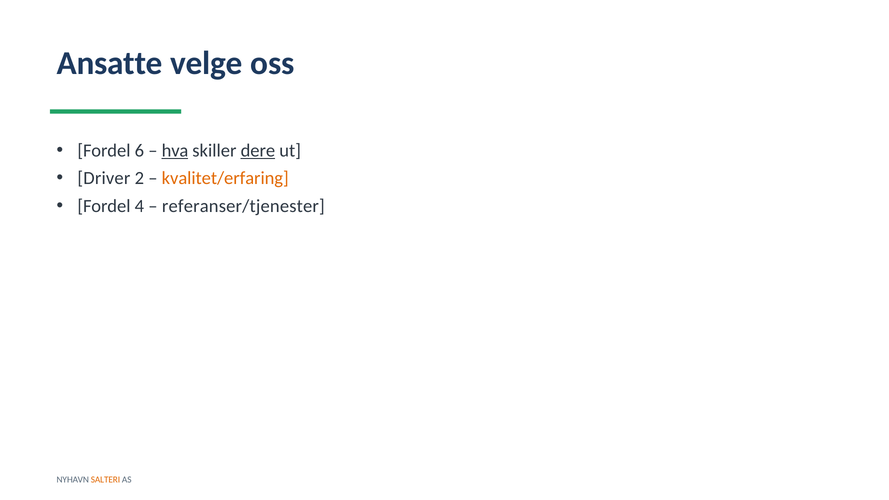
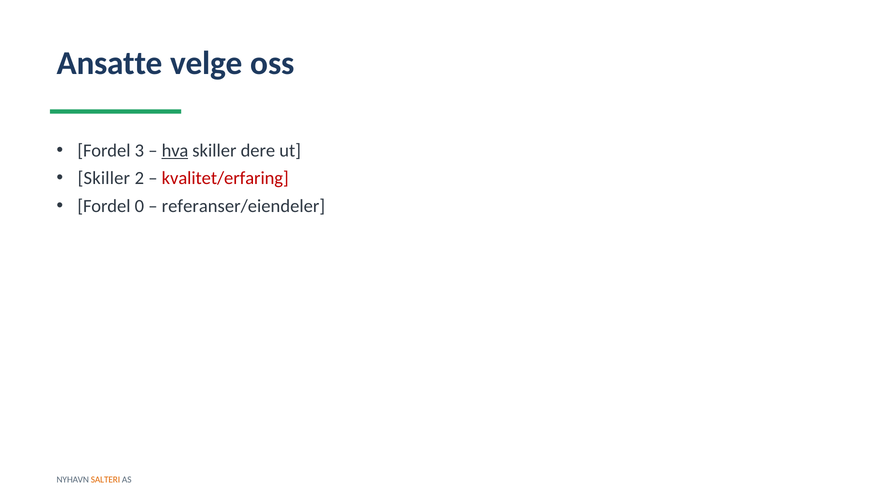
6: 6 -> 3
dere underline: present -> none
Driver at (104, 178): Driver -> Skiller
kvalitet/erfaring colour: orange -> red
4: 4 -> 0
referanser/tjenester: referanser/tjenester -> referanser/eiendeler
